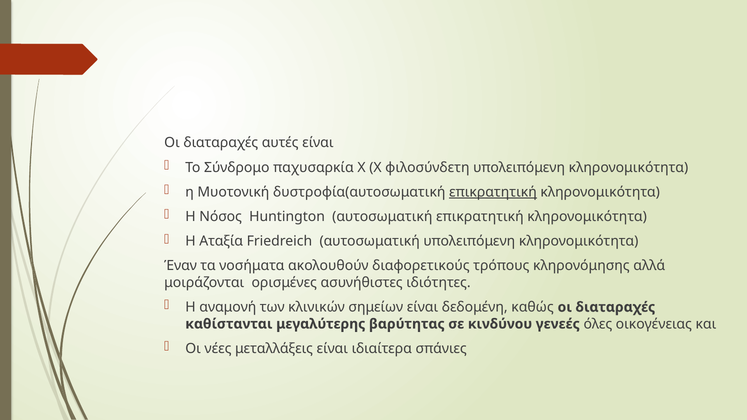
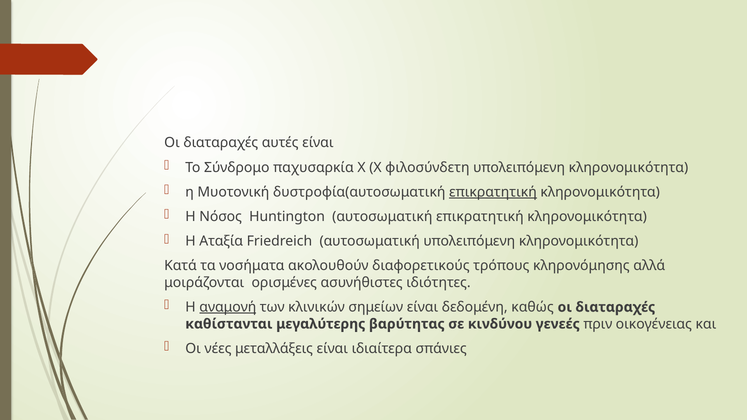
Έναν: Έναν -> Κατά
αναμονή underline: none -> present
όλες: όλες -> πριν
